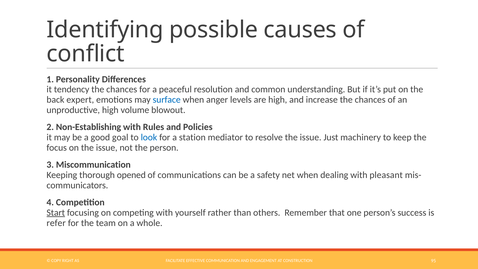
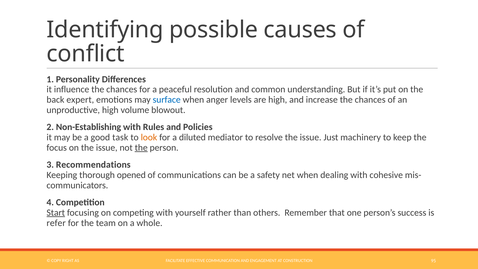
tendency: tendency -> influence
goal: goal -> task
look colour: blue -> orange
station: station -> diluted
the at (141, 148) underline: none -> present
Miscommunication: Miscommunication -> Recommendations
pleasant: pleasant -> cohesive
